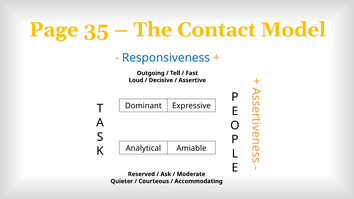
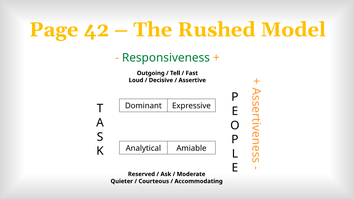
35: 35 -> 42
Contact: Contact -> Rushed
Responsiveness colour: blue -> green
